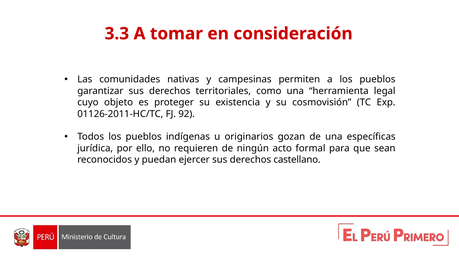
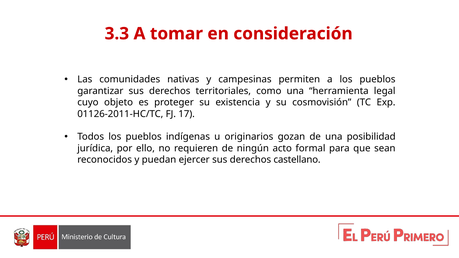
92: 92 -> 17
específicas: específicas -> posibilidad
